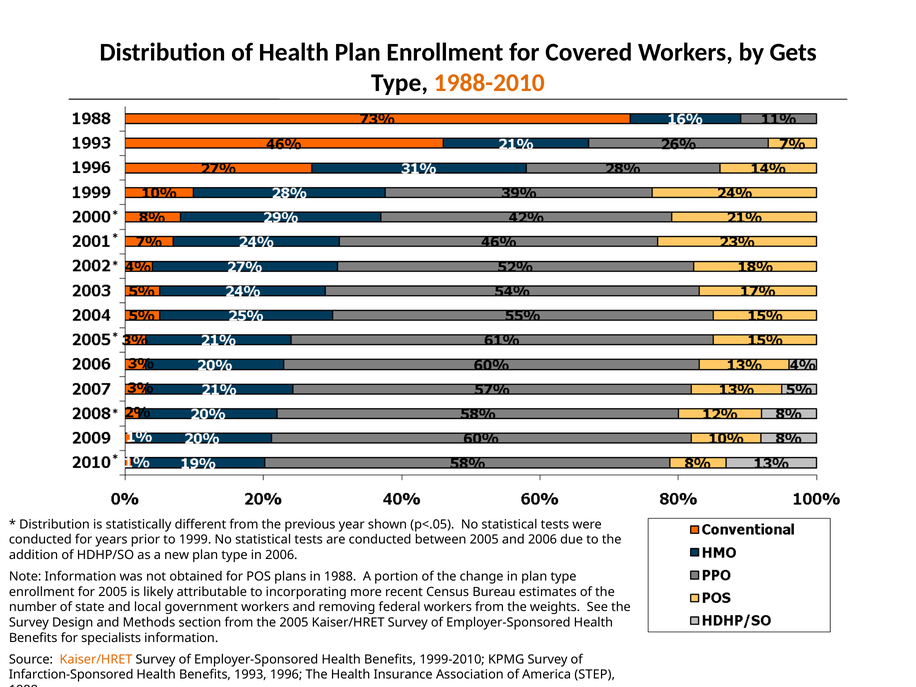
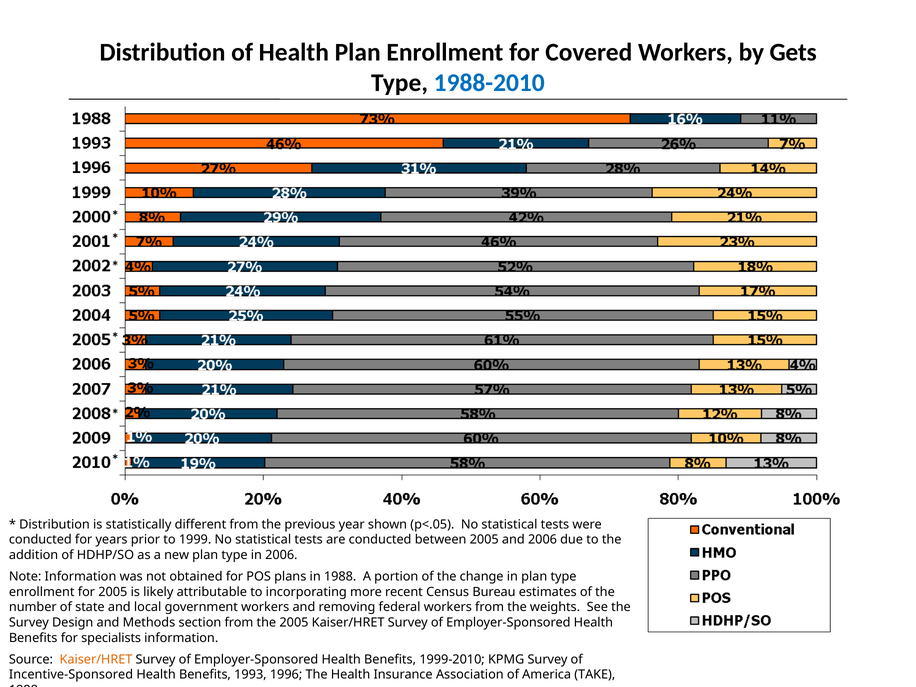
1988-2010 colour: orange -> blue
Infarction-Sponsored: Infarction-Sponsored -> Incentive-Sponsored
STEP: STEP -> TAKE
